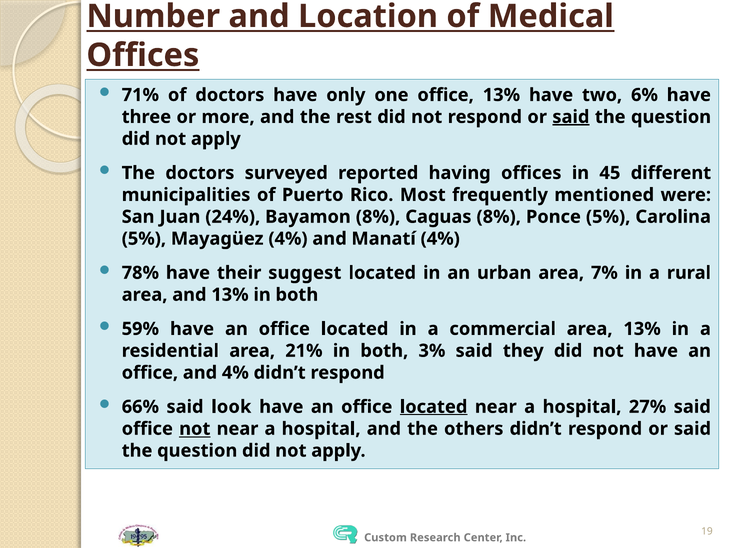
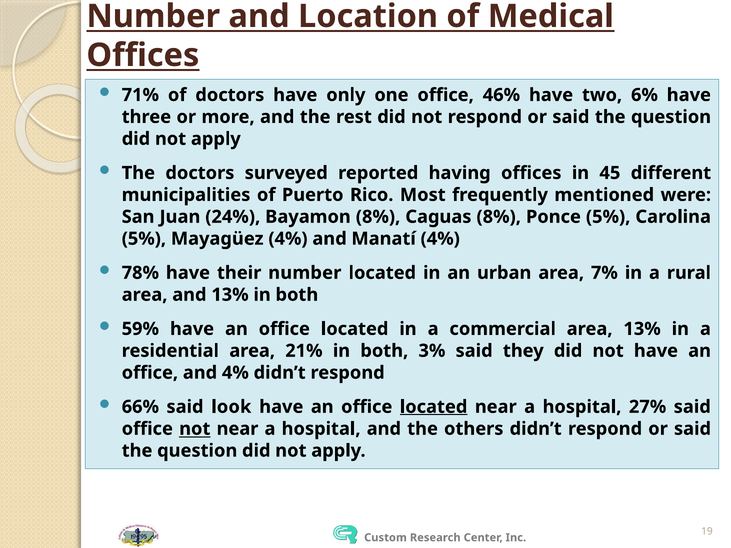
office 13%: 13% -> 46%
said at (571, 117) underline: present -> none
their suggest: suggest -> number
